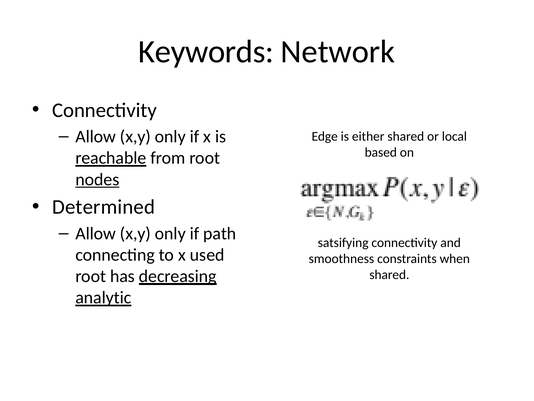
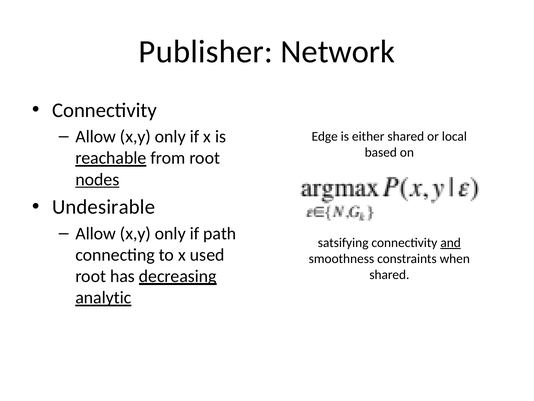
Keywords: Keywords -> Publisher
Determined: Determined -> Undesirable
and underline: none -> present
